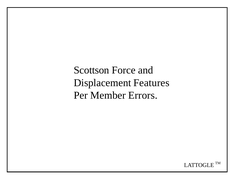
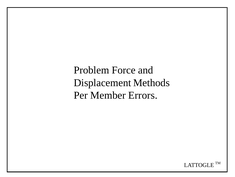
Scottson: Scottson -> Problem
Features: Features -> Methods
